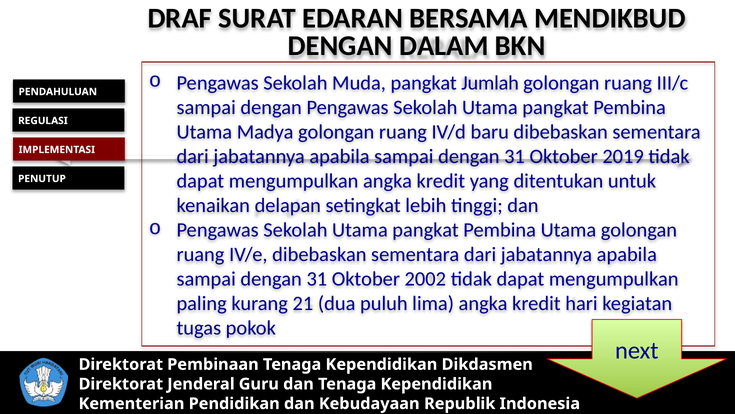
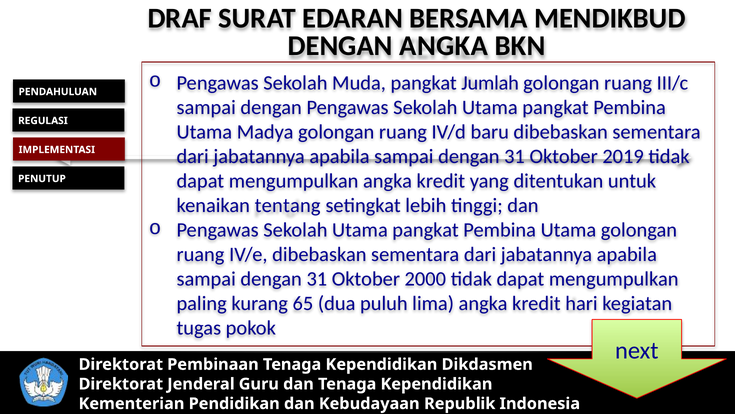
DENGAN DALAM: DALAM -> ANGKA
delapan: delapan -> tentang
2002: 2002 -> 2000
21: 21 -> 65
